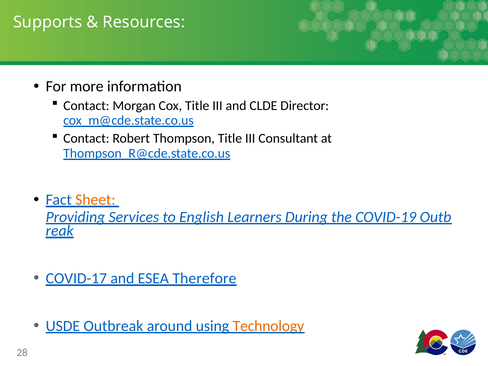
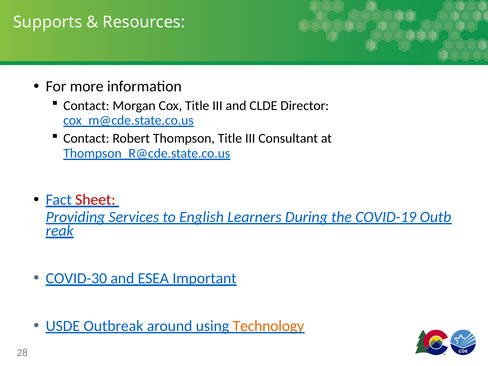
Sheet colour: orange -> red
COVID-17: COVID-17 -> COVID-30
Therefore: Therefore -> Important
